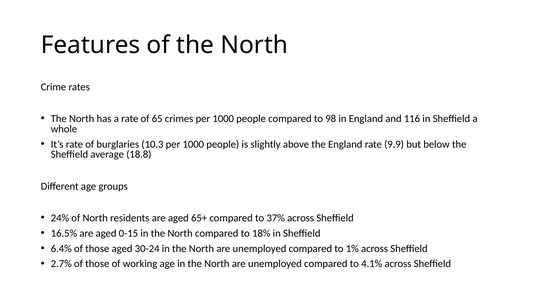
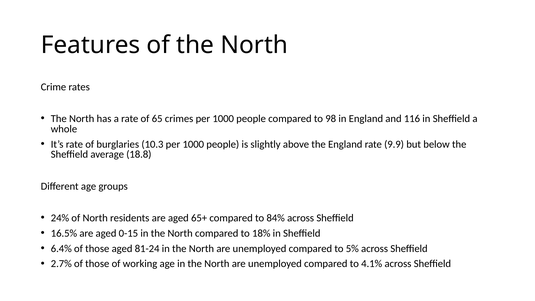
37%: 37% -> 84%
30-24: 30-24 -> 81-24
1%: 1% -> 5%
